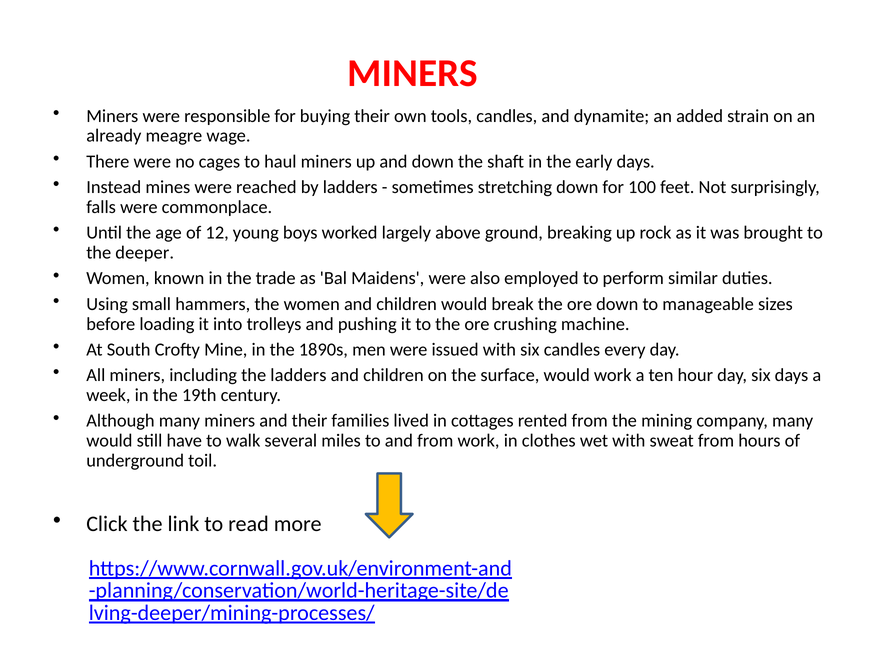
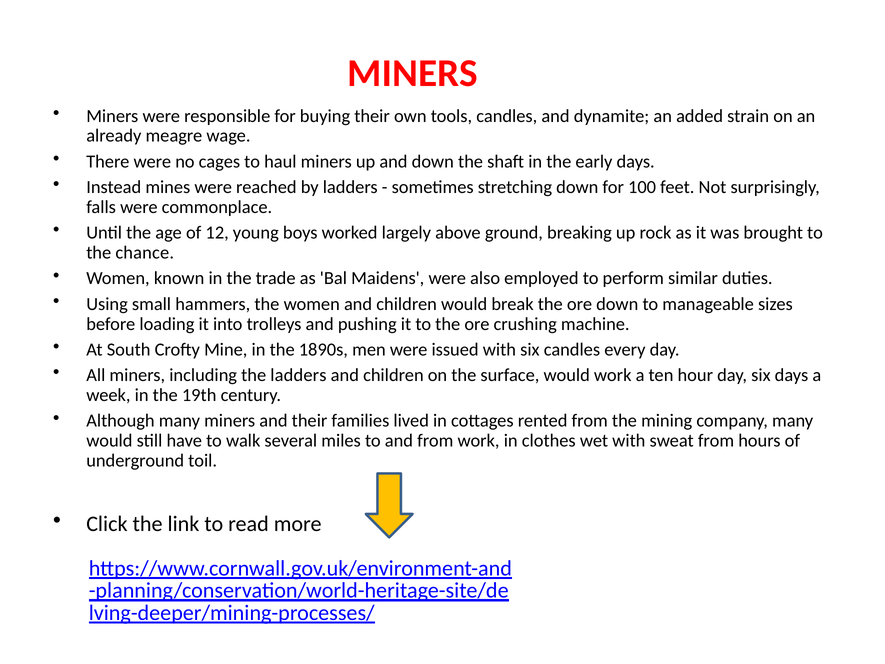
deeper: deeper -> chance
